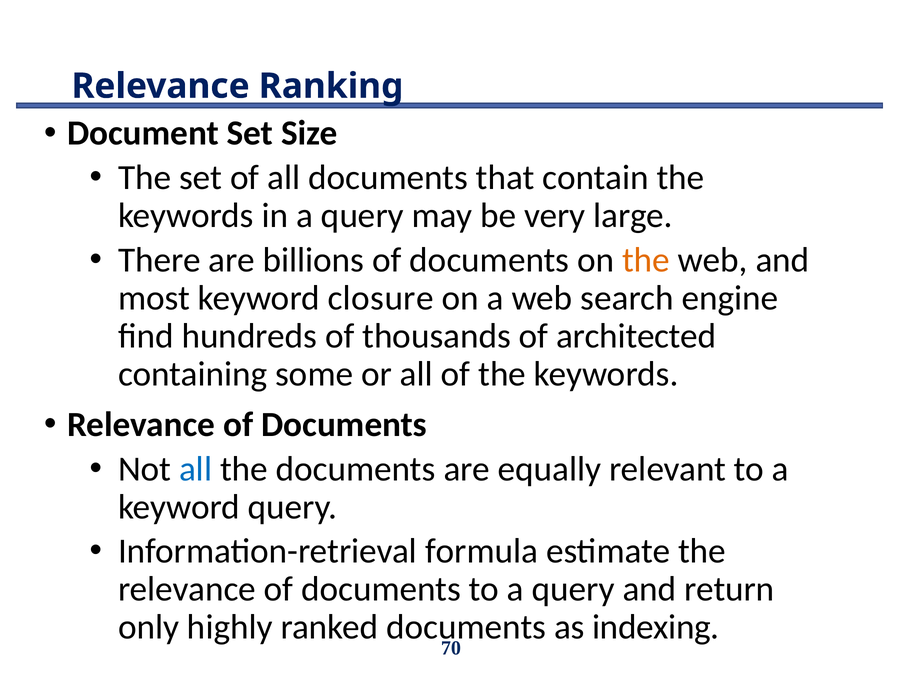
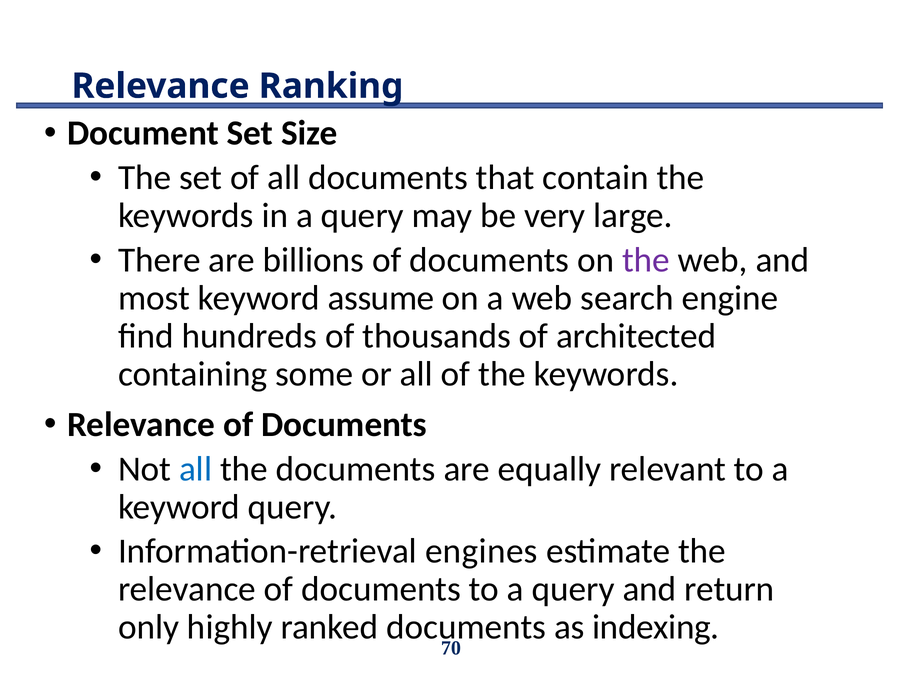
the at (646, 260) colour: orange -> purple
closure: closure -> assume
formula: formula -> engines
